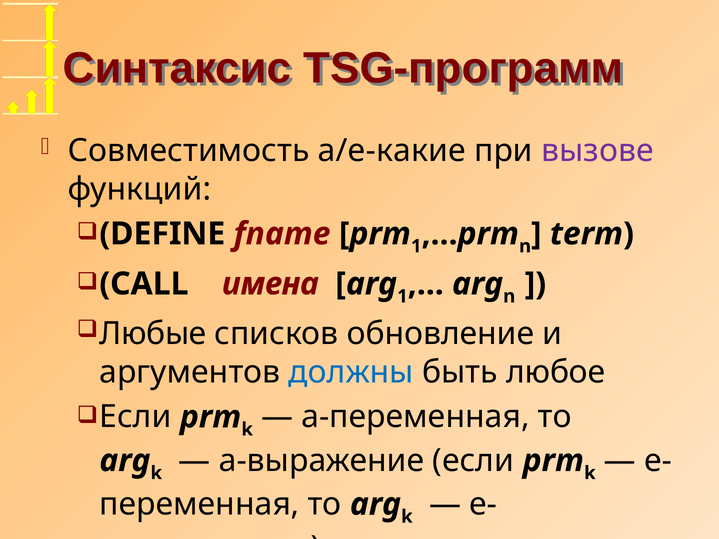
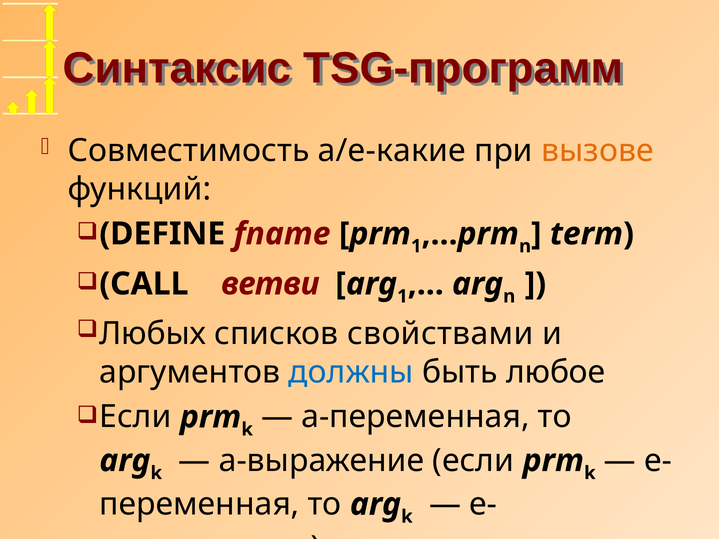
вызове colour: purple -> orange
имена: имена -> ветви
Любые: Любые -> Любых
обновление: обновление -> свойствами
